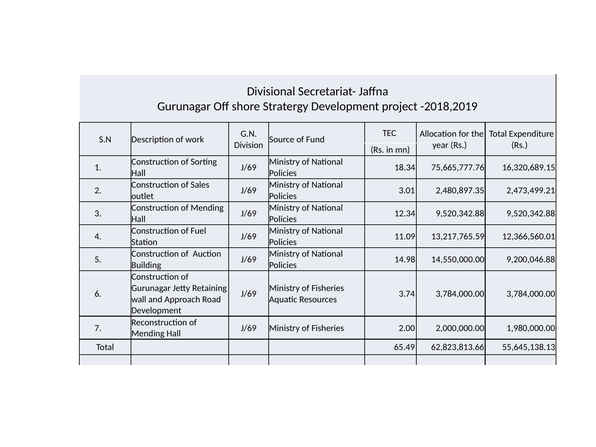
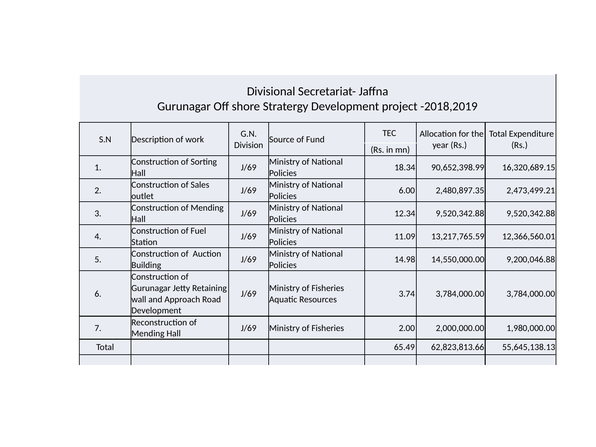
75,665,777.76: 75,665,777.76 -> 90,652,398.99
3.01: 3.01 -> 6.00
